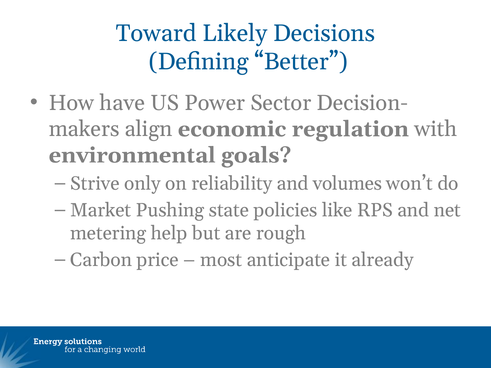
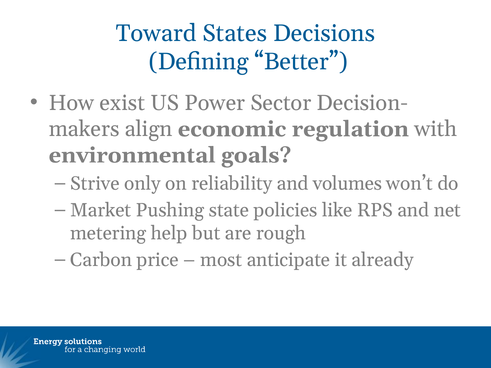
Likely: Likely -> States
have: have -> exist
